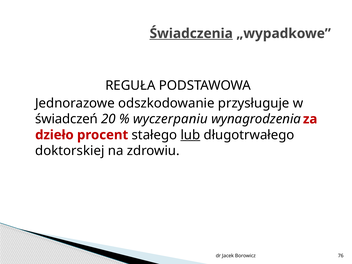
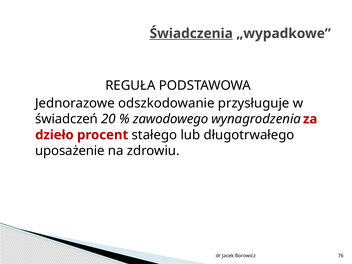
wyczerpaniu: wyczerpaniu -> zawodowego
lub underline: present -> none
doktorskiej: doktorskiej -> uposażenie
